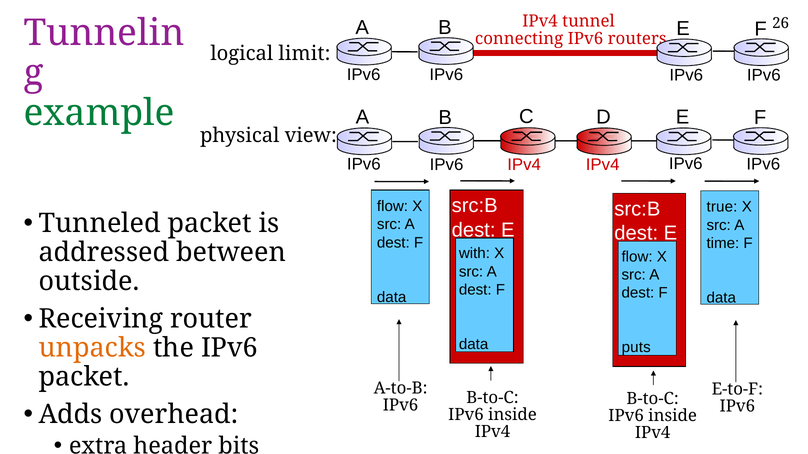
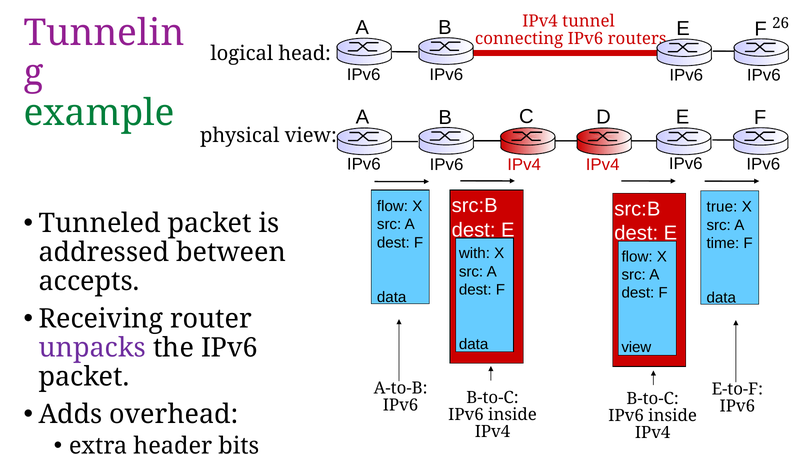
limit: limit -> head
outside: outside -> accepts
unpacks colour: orange -> purple
puts at (636, 348): puts -> view
